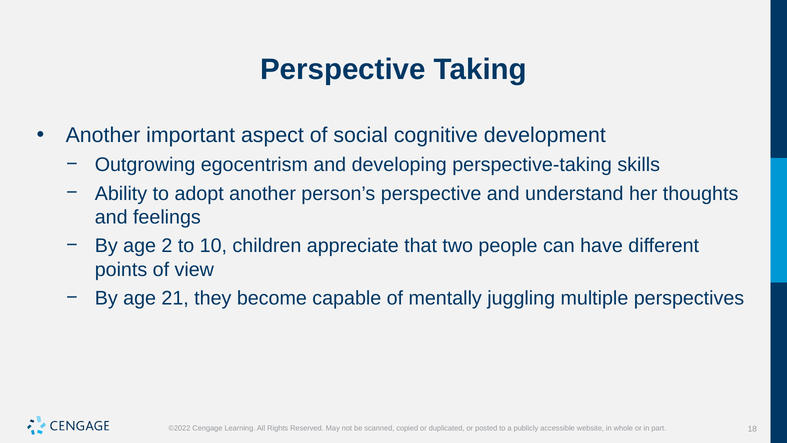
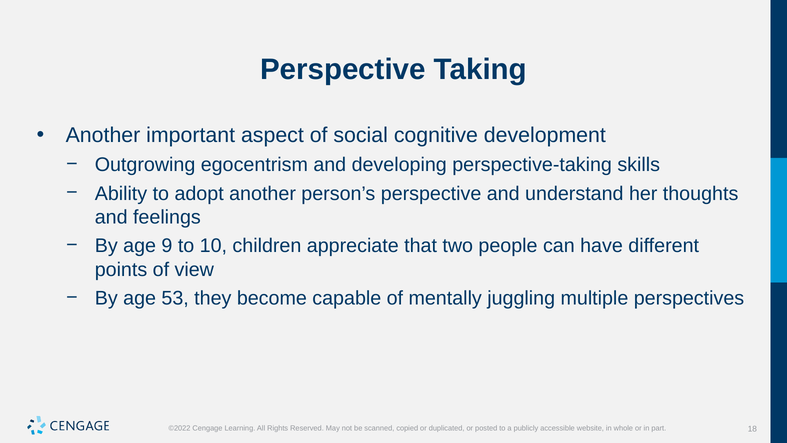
2: 2 -> 9
21: 21 -> 53
